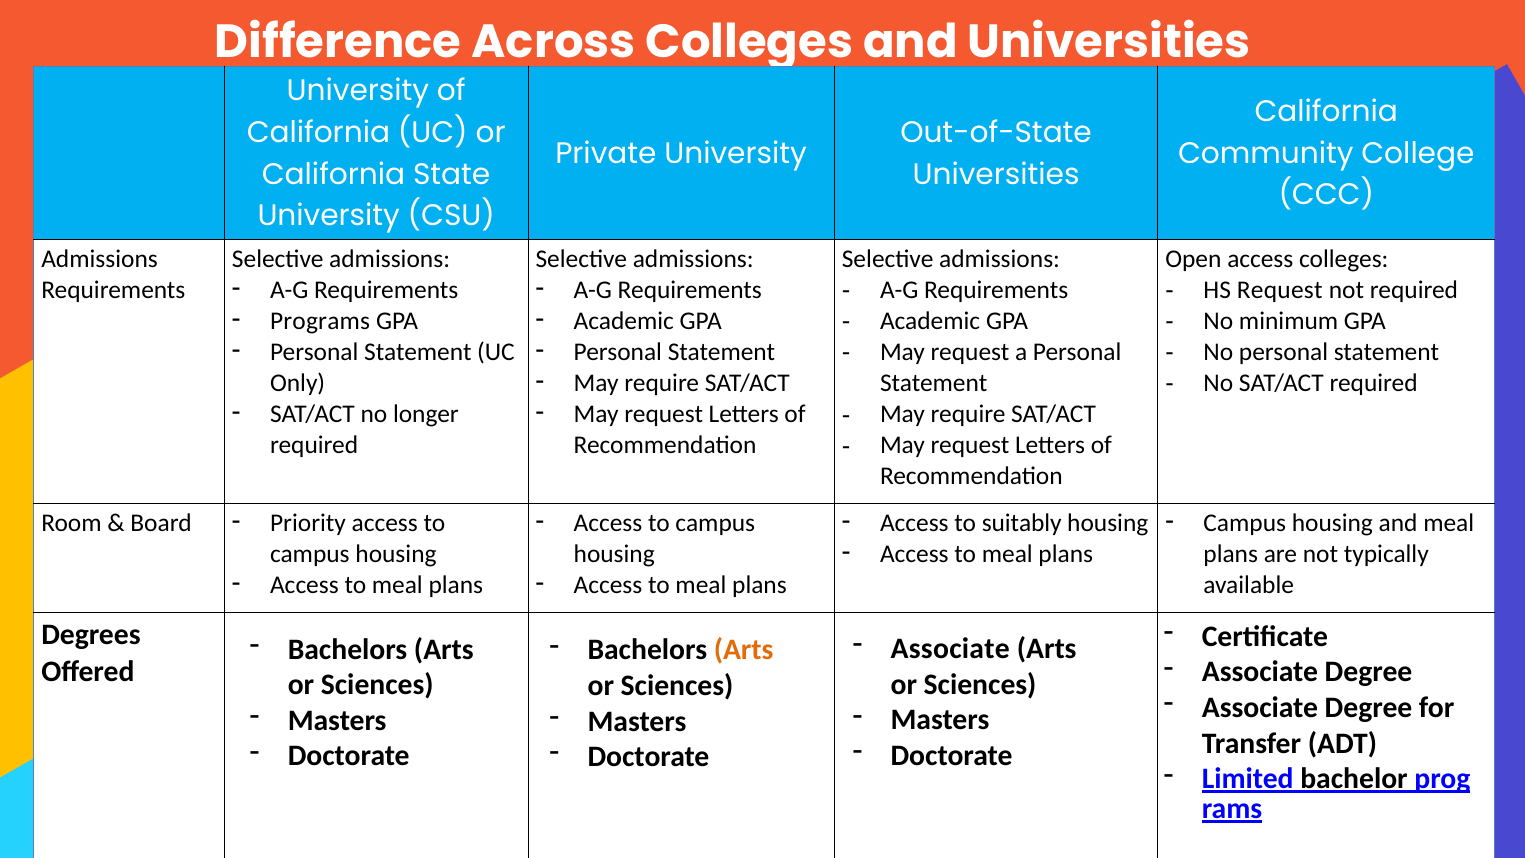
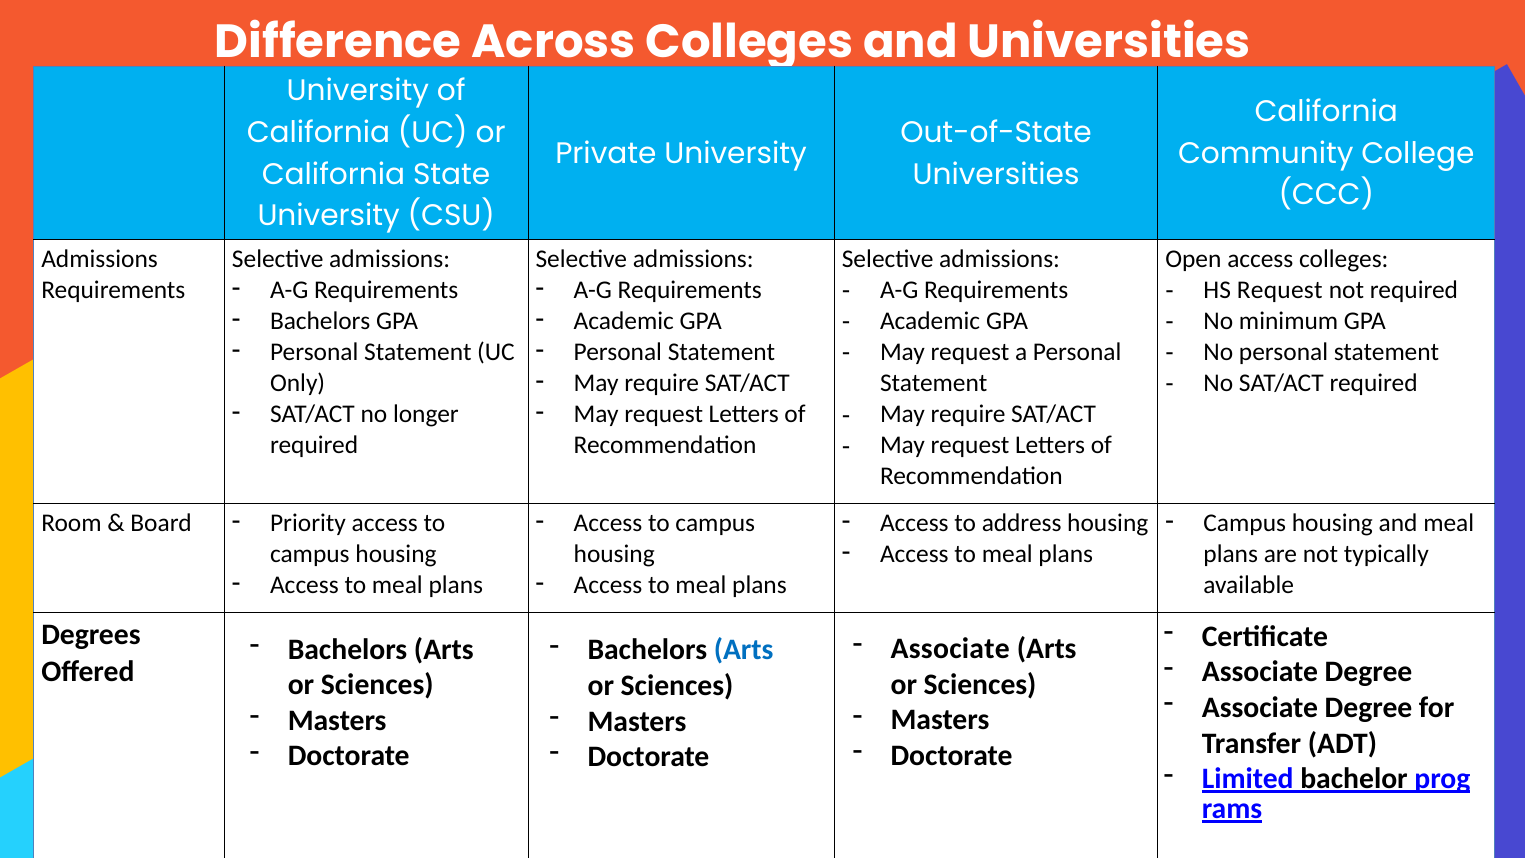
Programs at (320, 321): Programs -> Bachelors
suitably: suitably -> address
Arts at (744, 650) colour: orange -> blue
